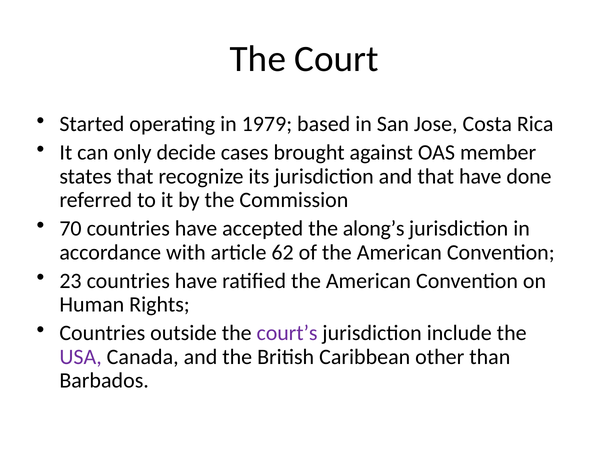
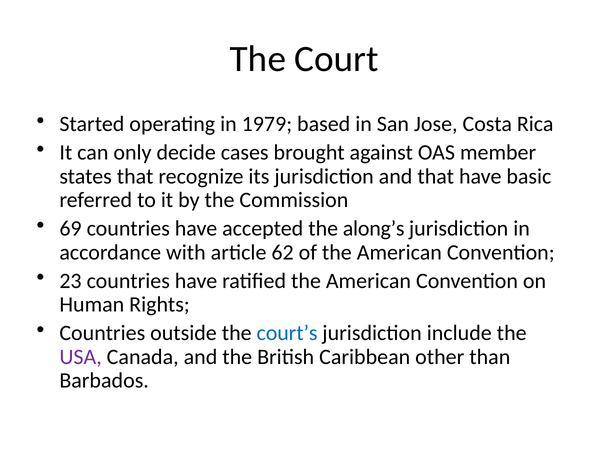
done: done -> basic
70: 70 -> 69
court’s colour: purple -> blue
